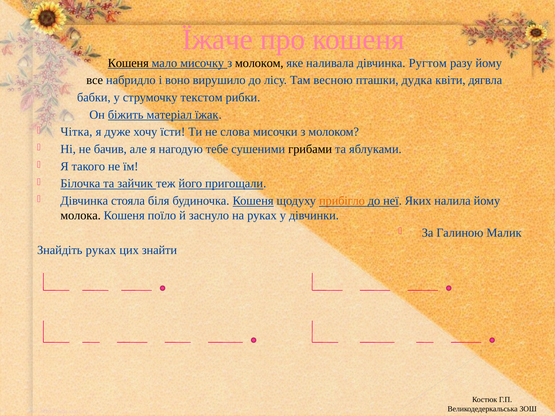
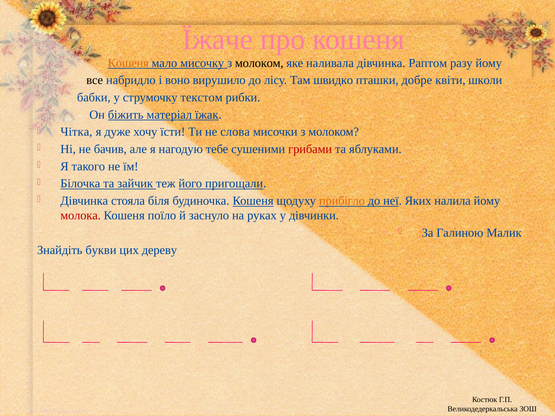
Кошеня at (128, 63) colour: black -> orange
Ругтом: Ругтом -> Раптом
весною: весною -> швидко
дудка: дудка -> добре
дягвла: дягвла -> школи
грибами colour: black -> red
молока colour: black -> red
Знайдіть руках: руках -> букви
знайти: знайти -> дереву
